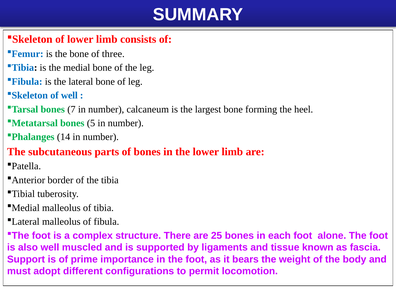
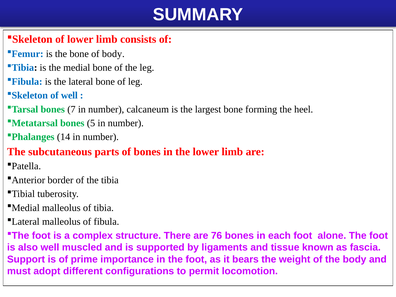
of three: three -> body
25: 25 -> 76
